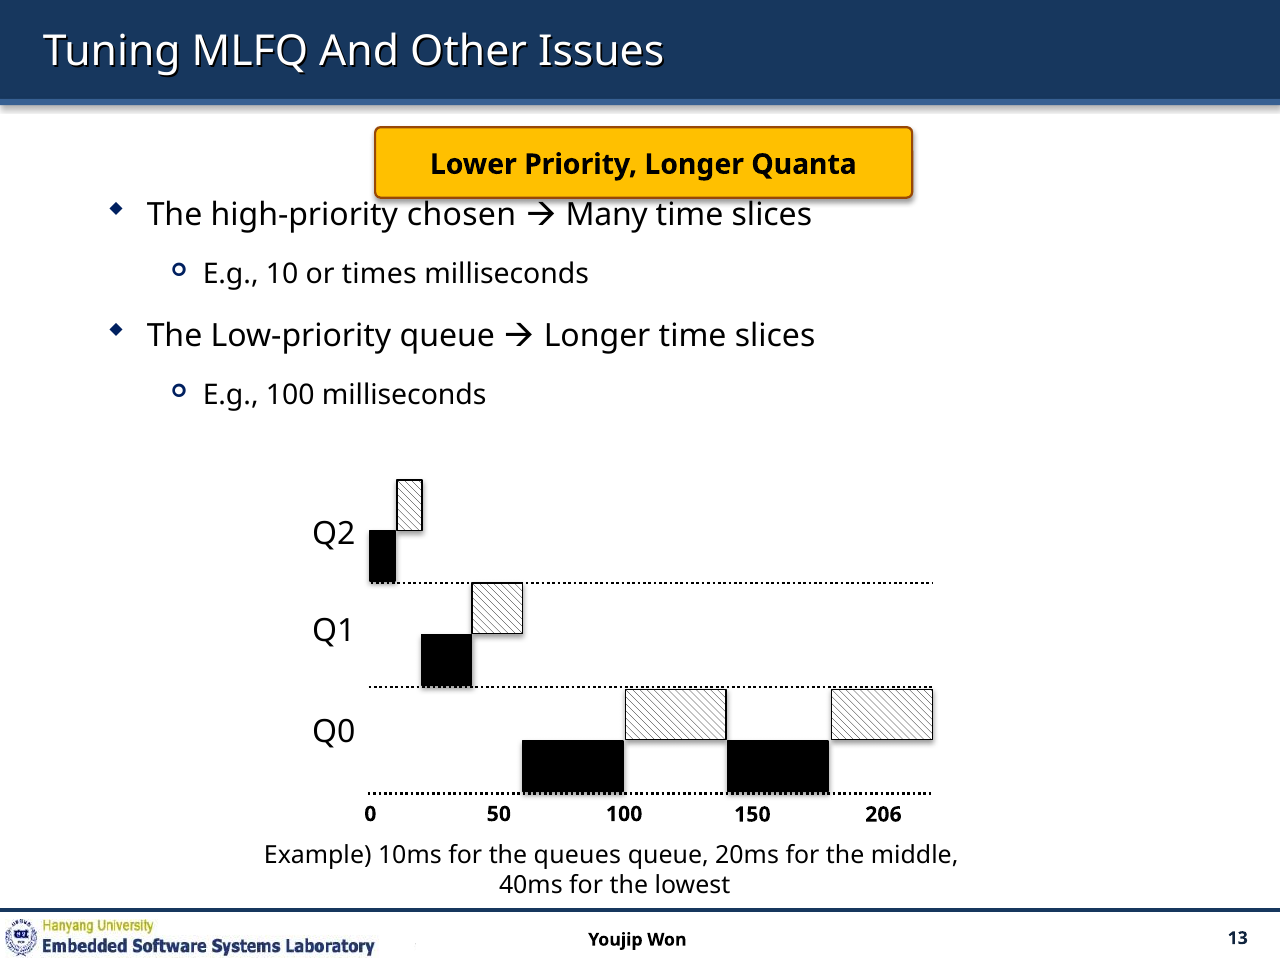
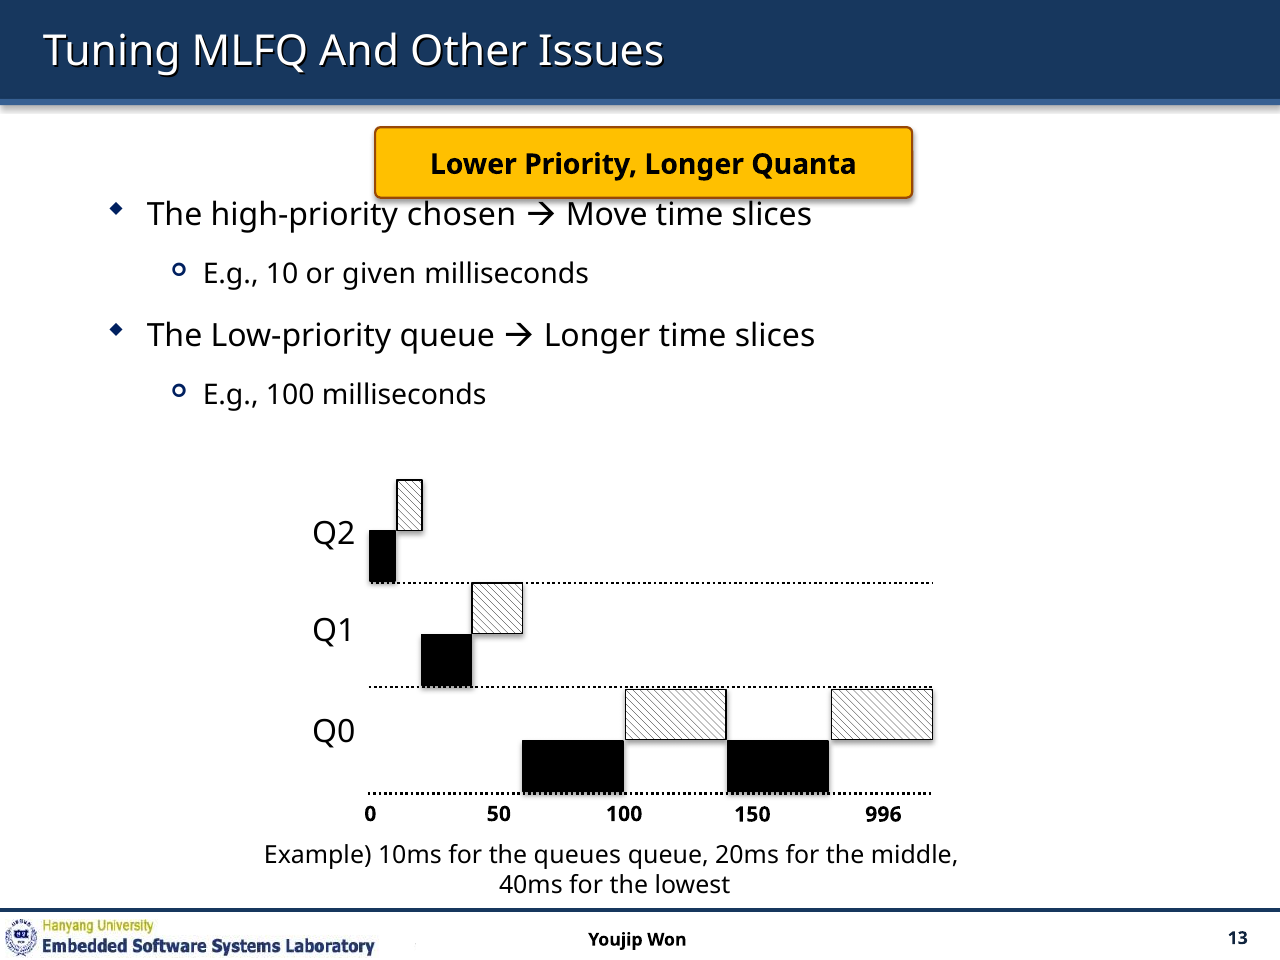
Many: Many -> Move
times: times -> given
206: 206 -> 996
